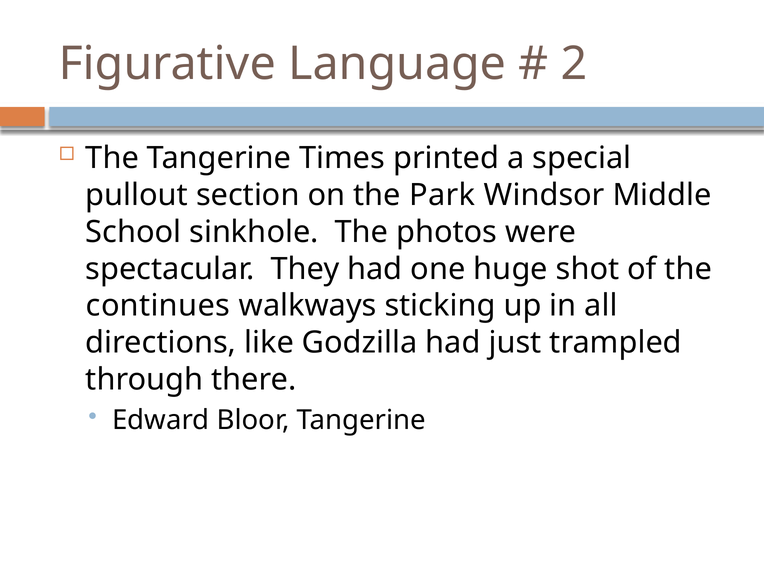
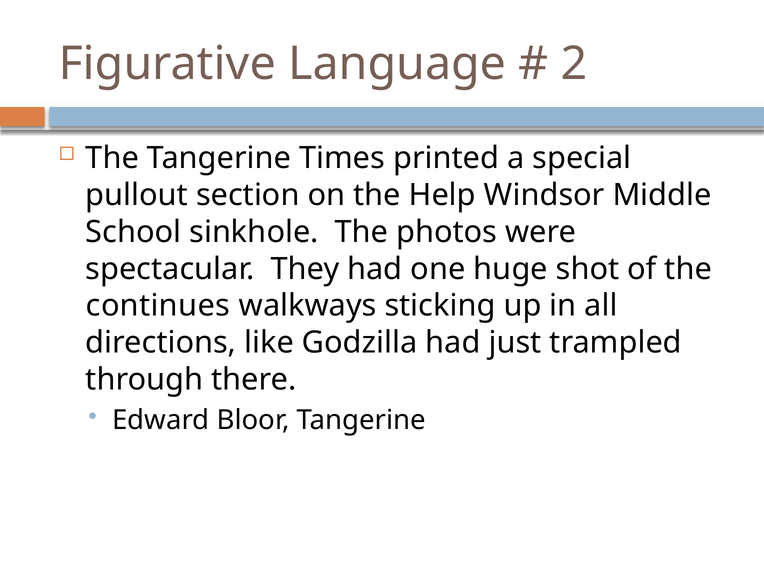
Park: Park -> Help
